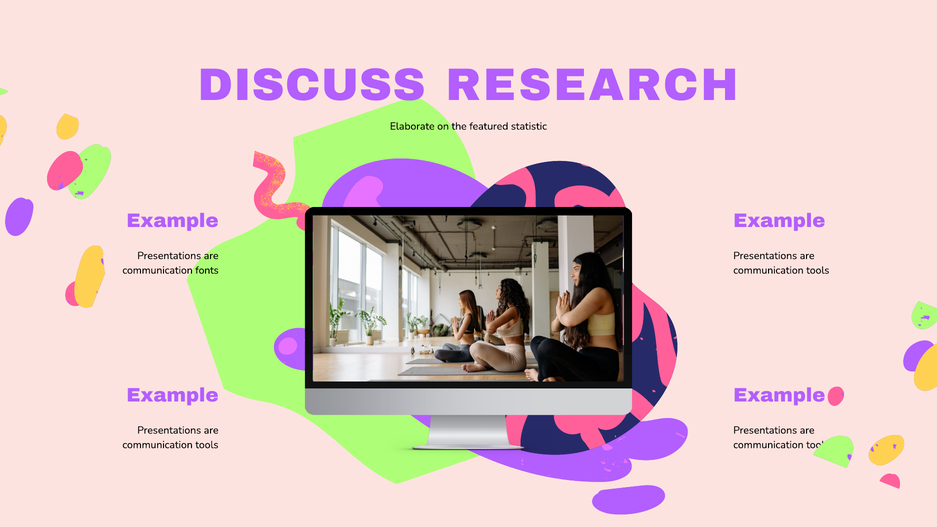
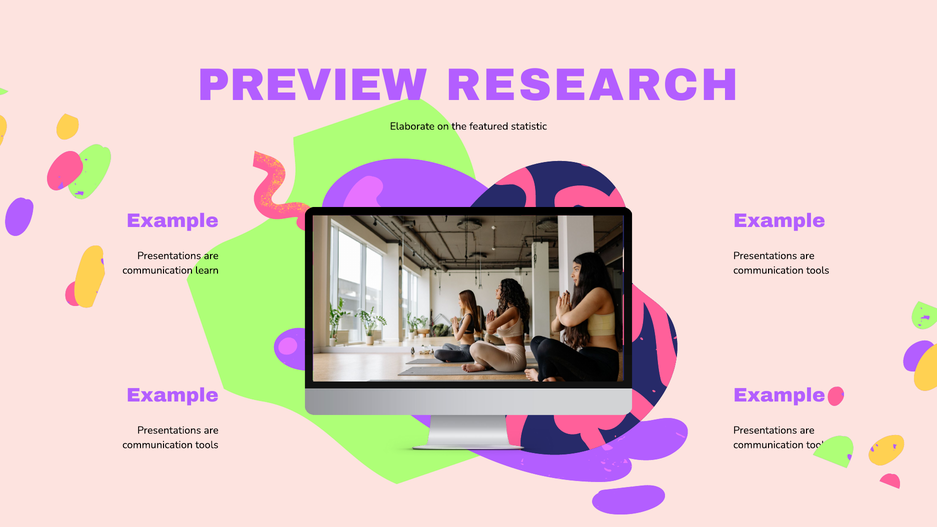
DISCUSS: DISCUSS -> PREVIEW
fonts: fonts -> learn
